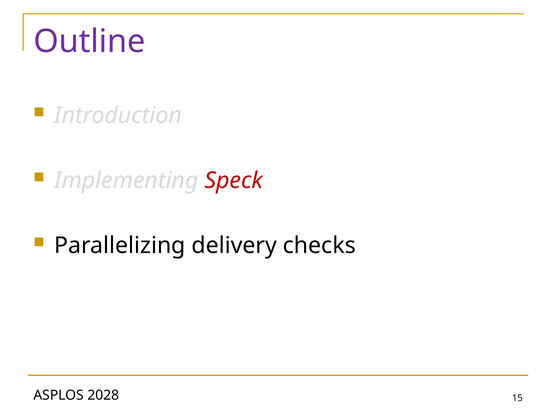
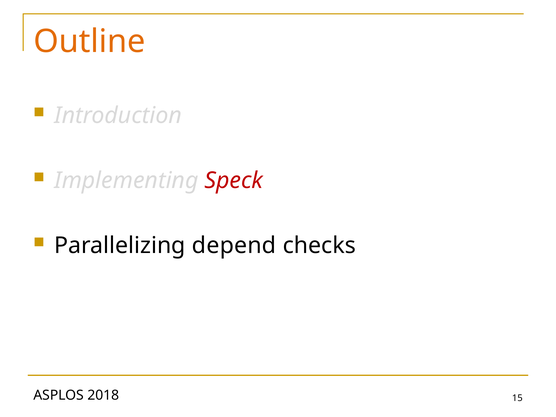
Outline colour: purple -> orange
delivery: delivery -> depend
2028: 2028 -> 2018
